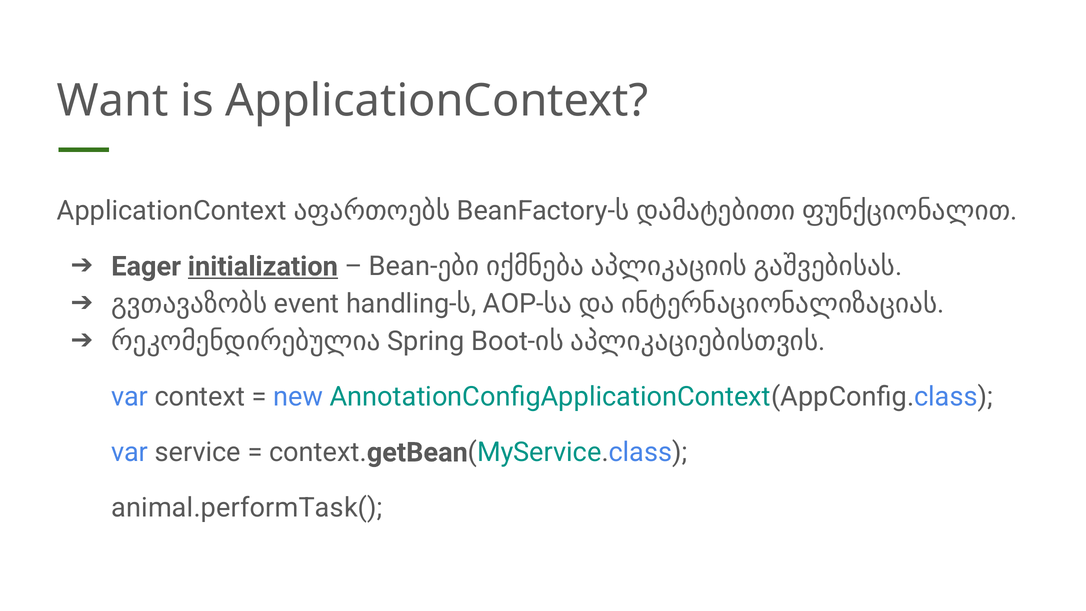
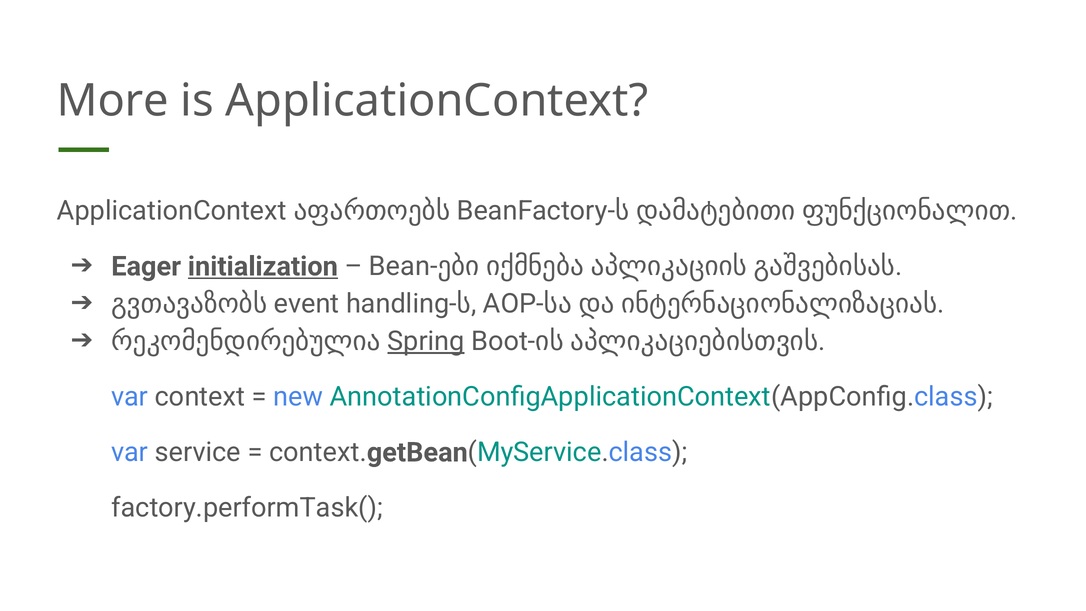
Want: Want -> More
Spring underline: none -> present
animal.performTask(: animal.performTask( -> factory.performTask(
